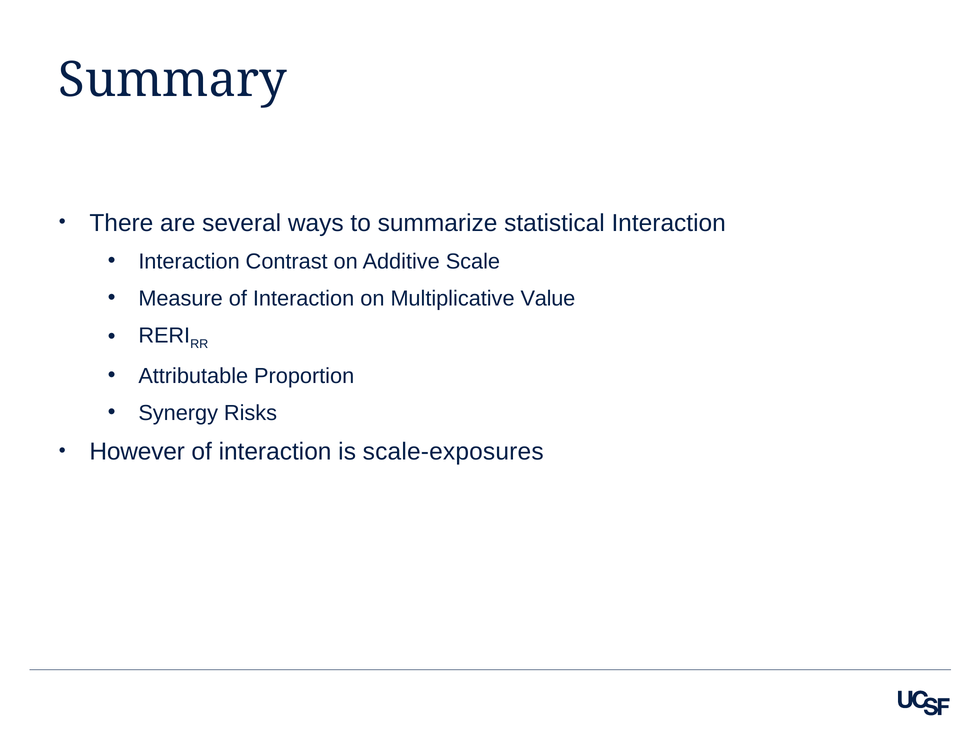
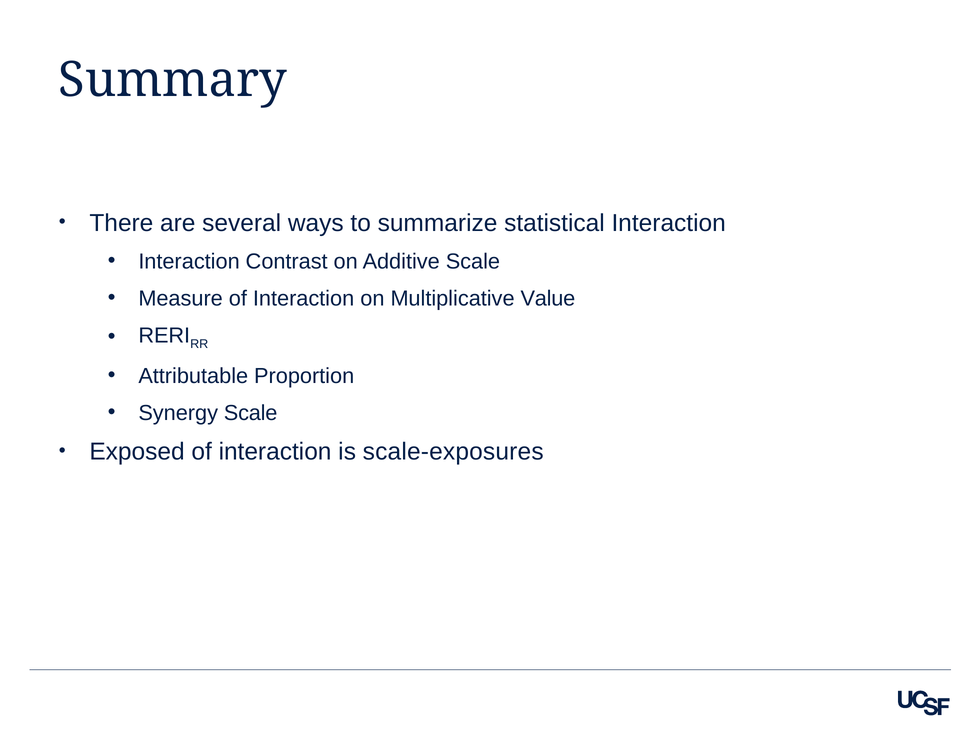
Synergy Risks: Risks -> Scale
However: However -> Exposed
